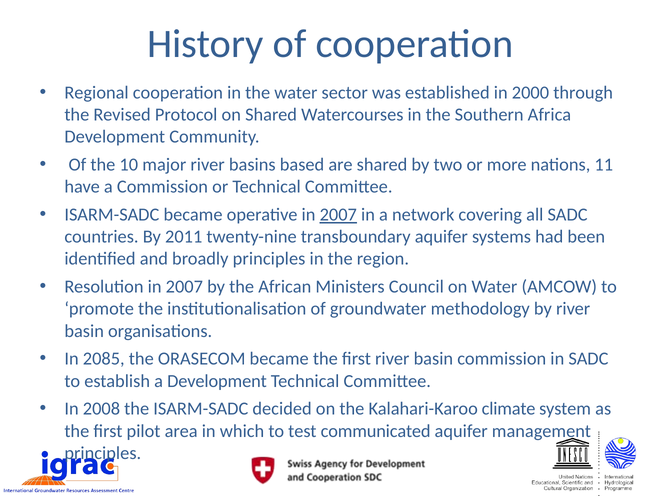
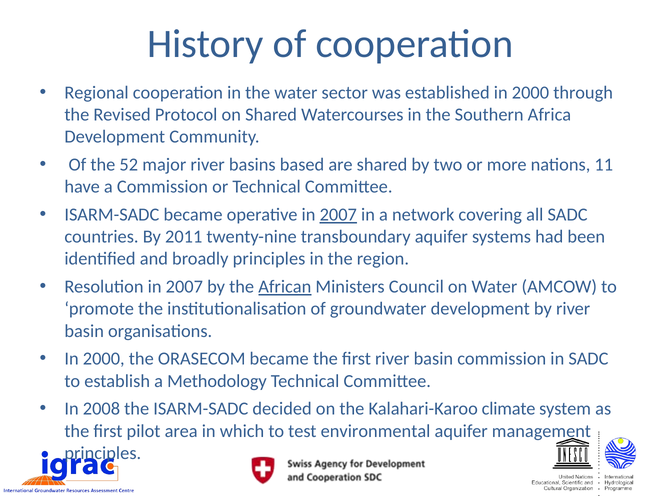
10: 10 -> 52
African underline: none -> present
groundwater methodology: methodology -> development
2085 at (104, 359): 2085 -> 2000
a Development: Development -> Methodology
communicated: communicated -> environmental
